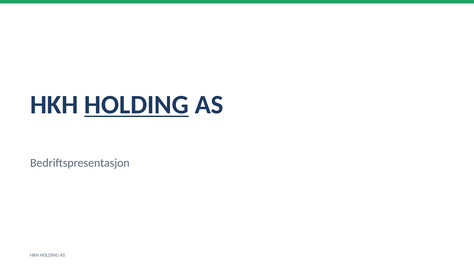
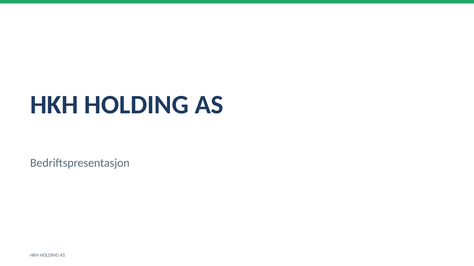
HOLDING at (137, 105) underline: present -> none
